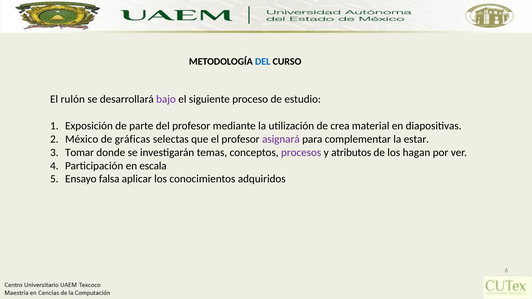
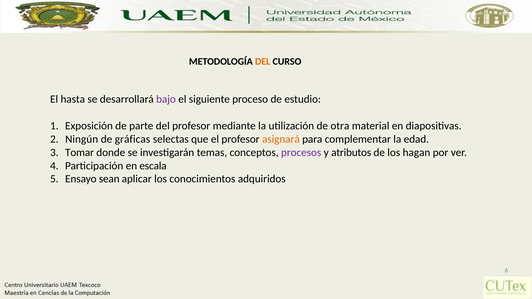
DEL at (263, 62) colour: blue -> orange
rulón: rulón -> hasta
crea: crea -> otra
México: México -> Ningún
asignará colour: purple -> orange
estar: estar -> edad
falsa: falsa -> sean
